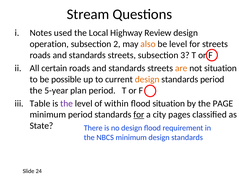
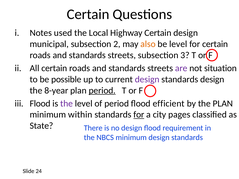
Stream at (88, 14): Stream -> Certain
Highway Review: Review -> Certain
operation: operation -> municipal
for streets: streets -> certain
are colour: orange -> purple
design at (147, 79) colour: orange -> purple
standards period: period -> design
5-year: 5-year -> 8-year
period at (102, 91) underline: none -> present
Table at (40, 104): Table -> Flood
of within: within -> period
flood situation: situation -> efficient
the PAGE: PAGE -> PLAN
minimum period: period -> within
